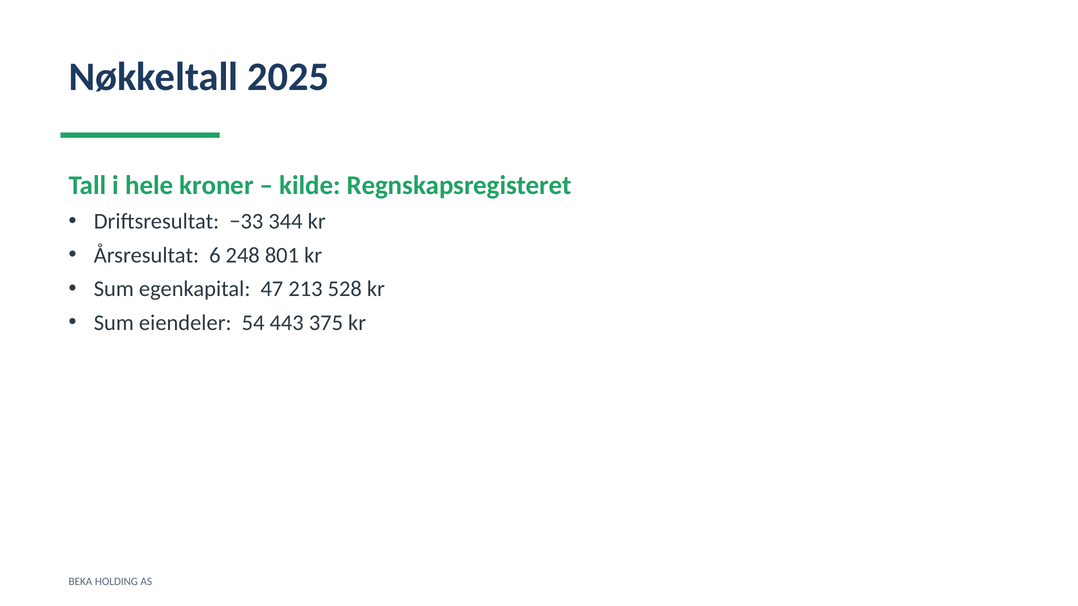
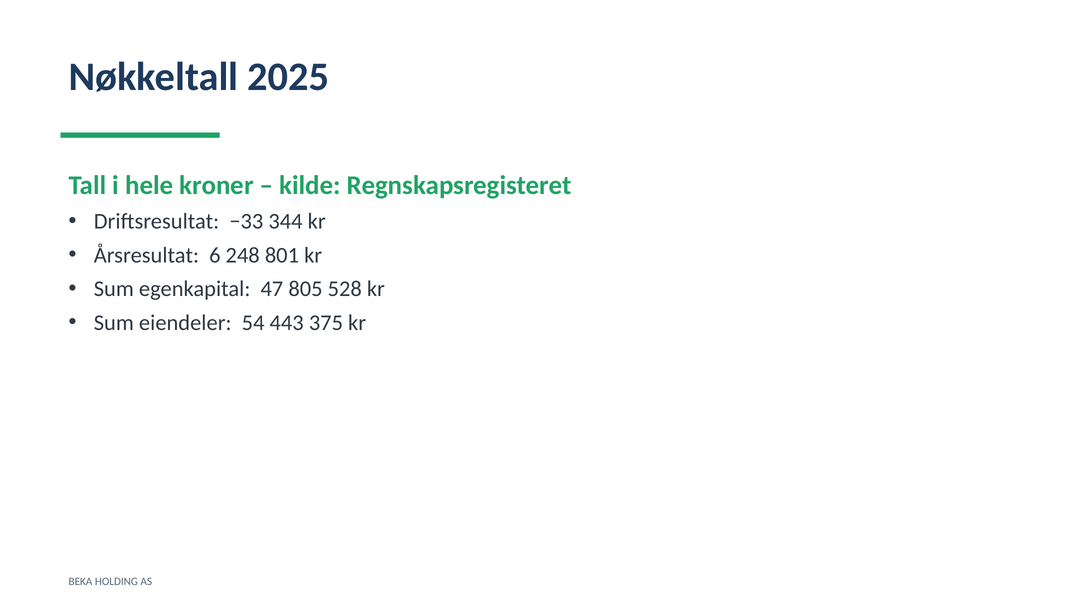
213: 213 -> 805
